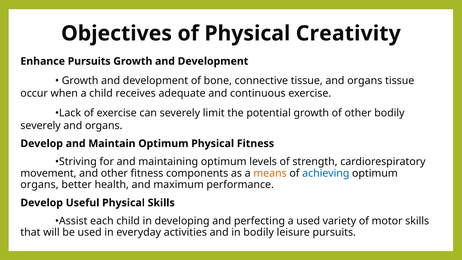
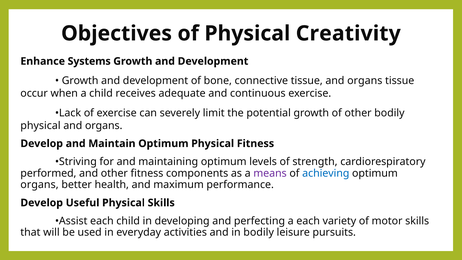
Enhance Pursuits: Pursuits -> Systems
severely at (41, 126): severely -> physical
movement: movement -> performed
means colour: orange -> purple
a used: used -> each
